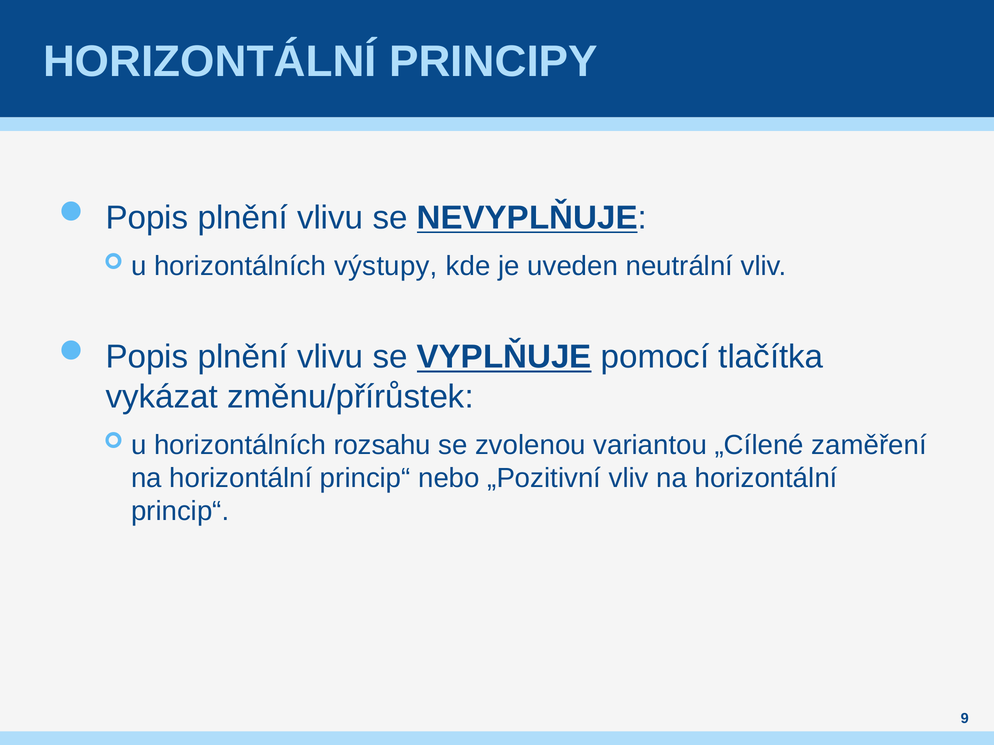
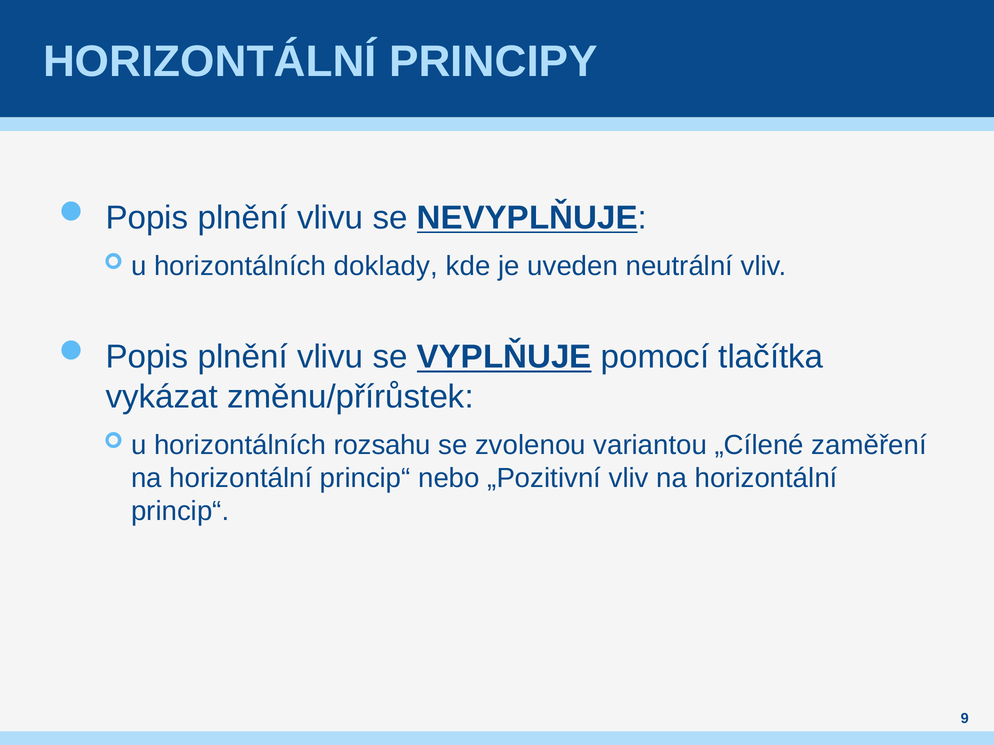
výstupy: výstupy -> doklady
